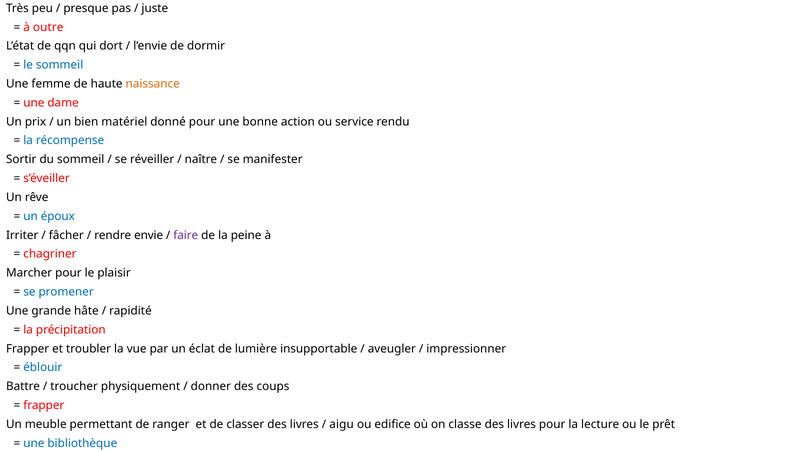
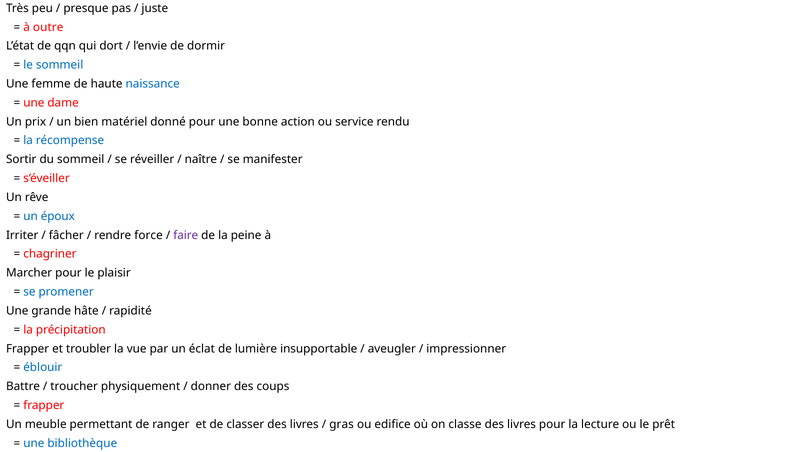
naissance colour: orange -> blue
envie: envie -> force
aigu: aigu -> gras
